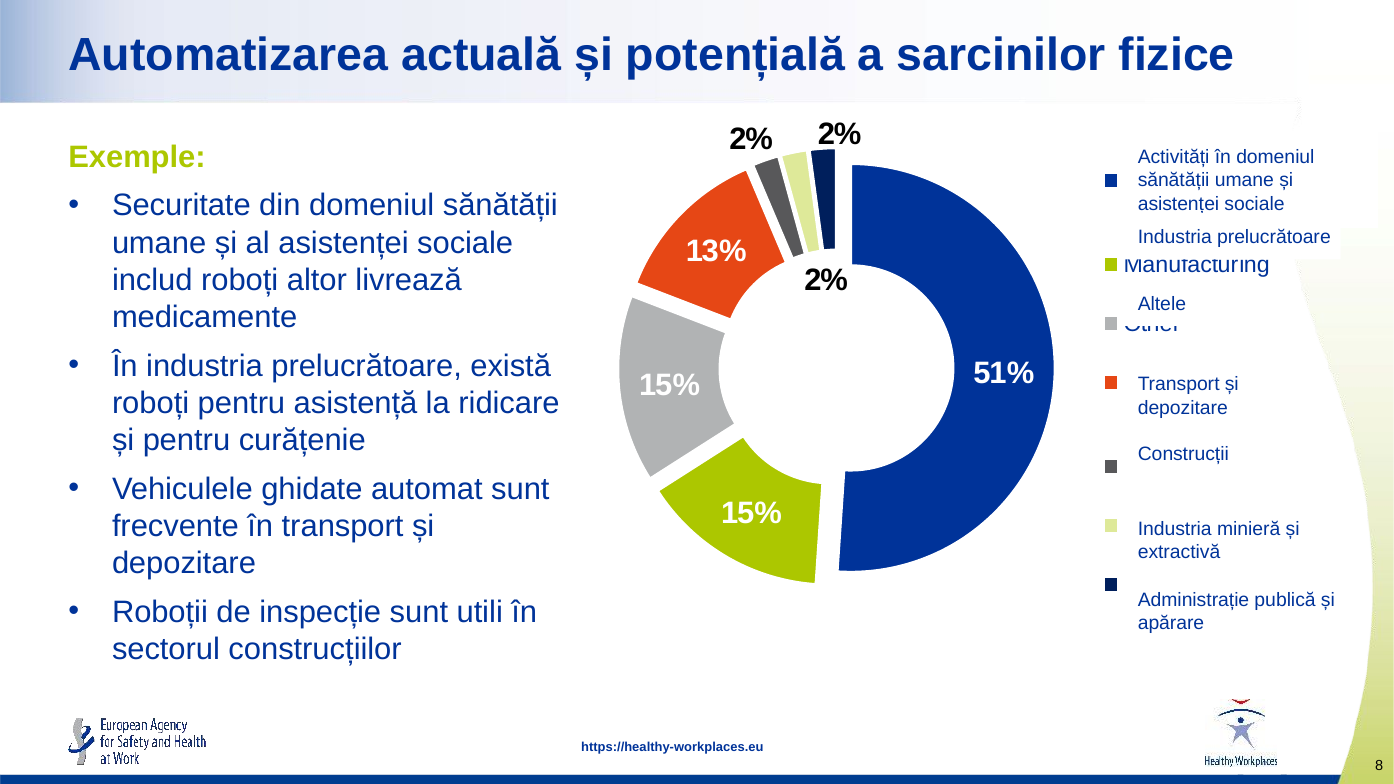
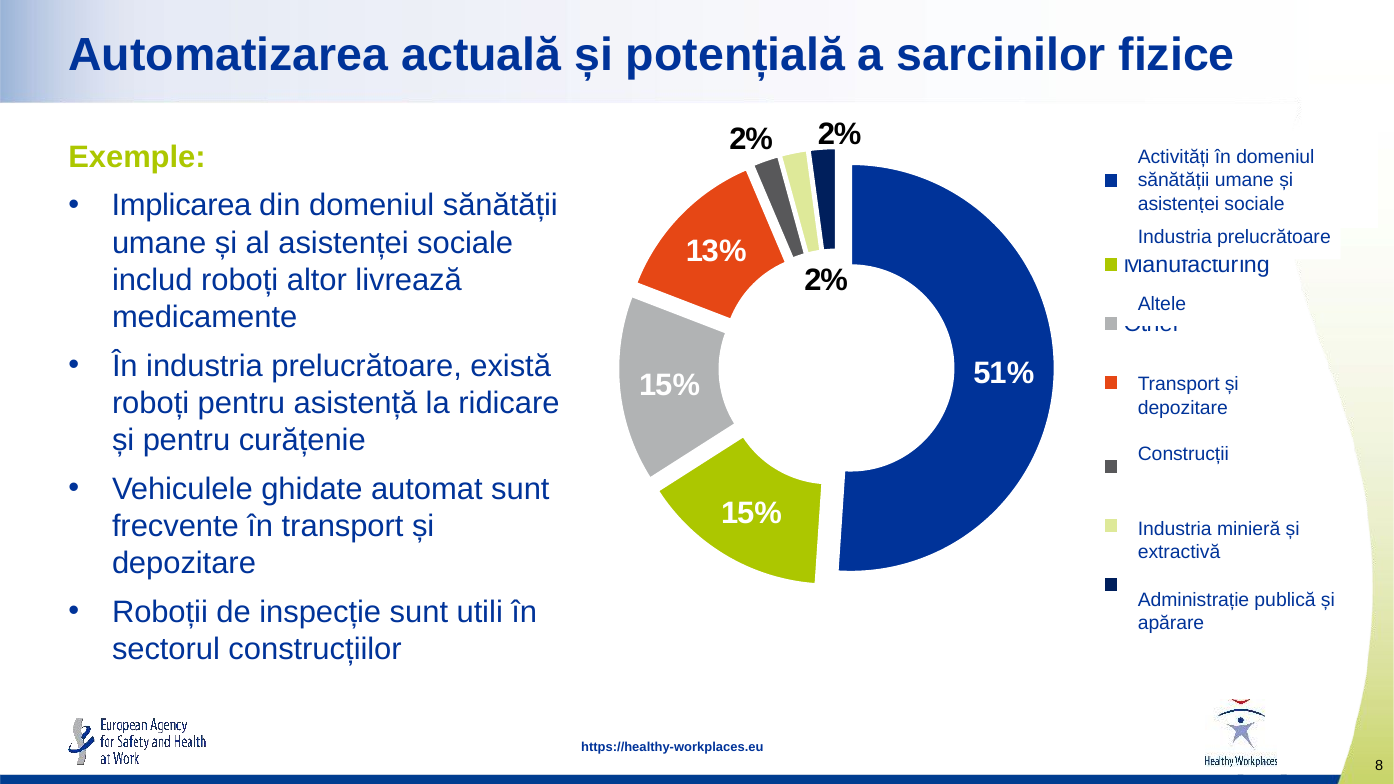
Securitate: Securitate -> Implicarea
